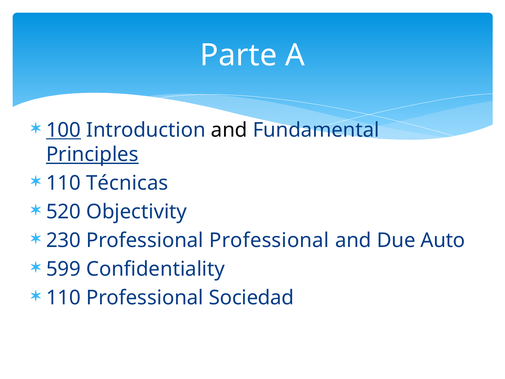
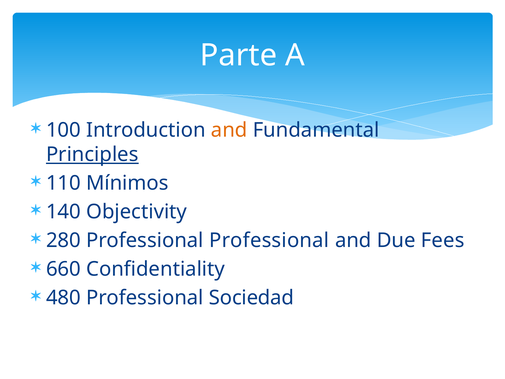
100 underline: present -> none
and at (229, 130) colour: black -> orange
Técnicas: Técnicas -> Mínimos
520: 520 -> 140
230: 230 -> 280
Auto: Auto -> Fees
599: 599 -> 660
110 at (63, 298): 110 -> 480
